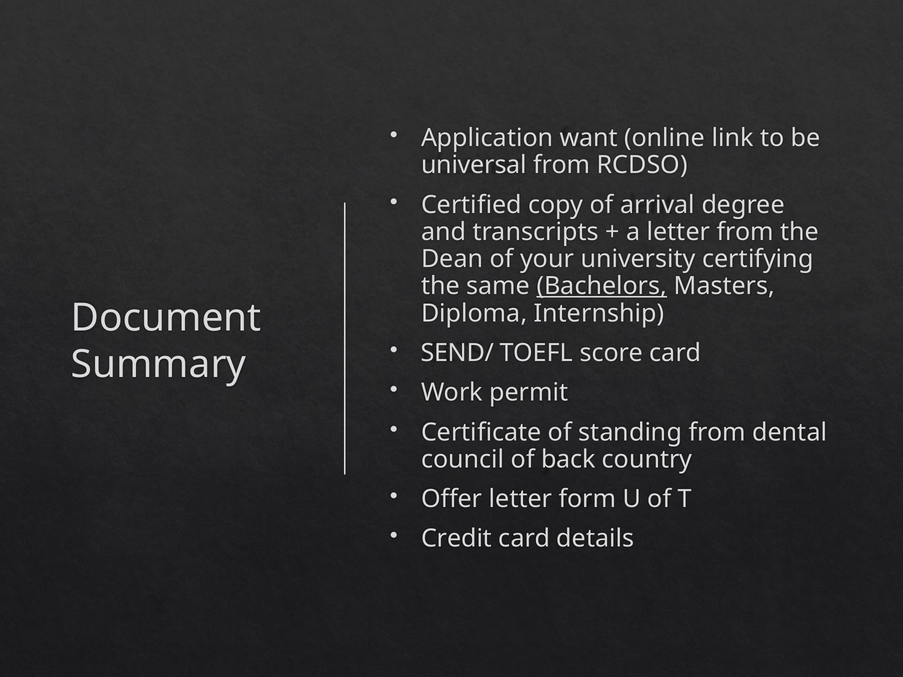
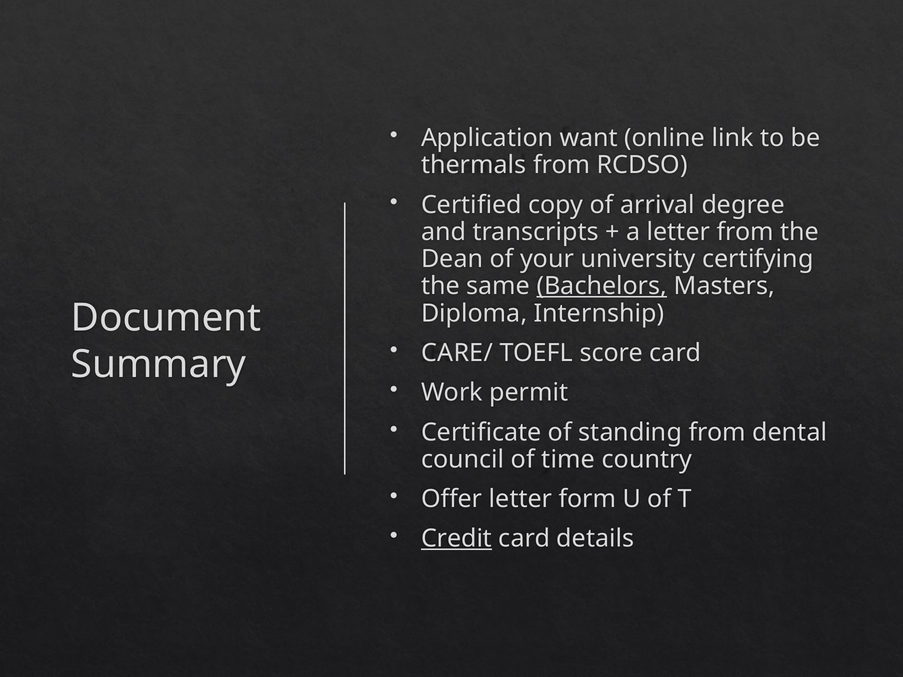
universal: universal -> thermals
SEND/: SEND/ -> CARE/
back: back -> time
Credit underline: none -> present
